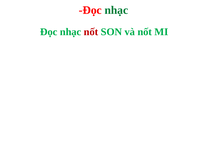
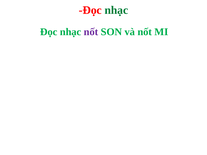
nốt at (91, 32) colour: red -> purple
